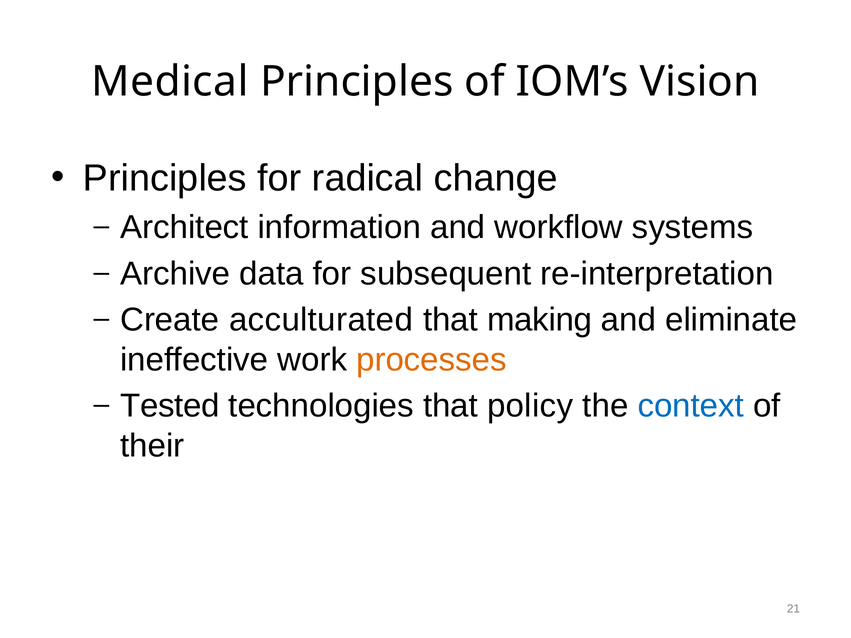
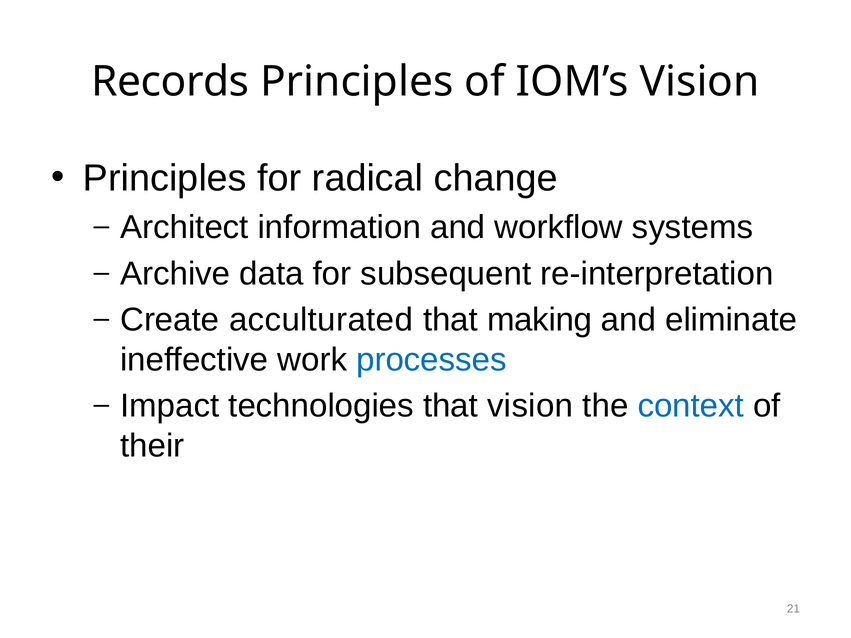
Medical: Medical -> Records
processes colour: orange -> blue
Tested: Tested -> Impact
that policy: policy -> vision
